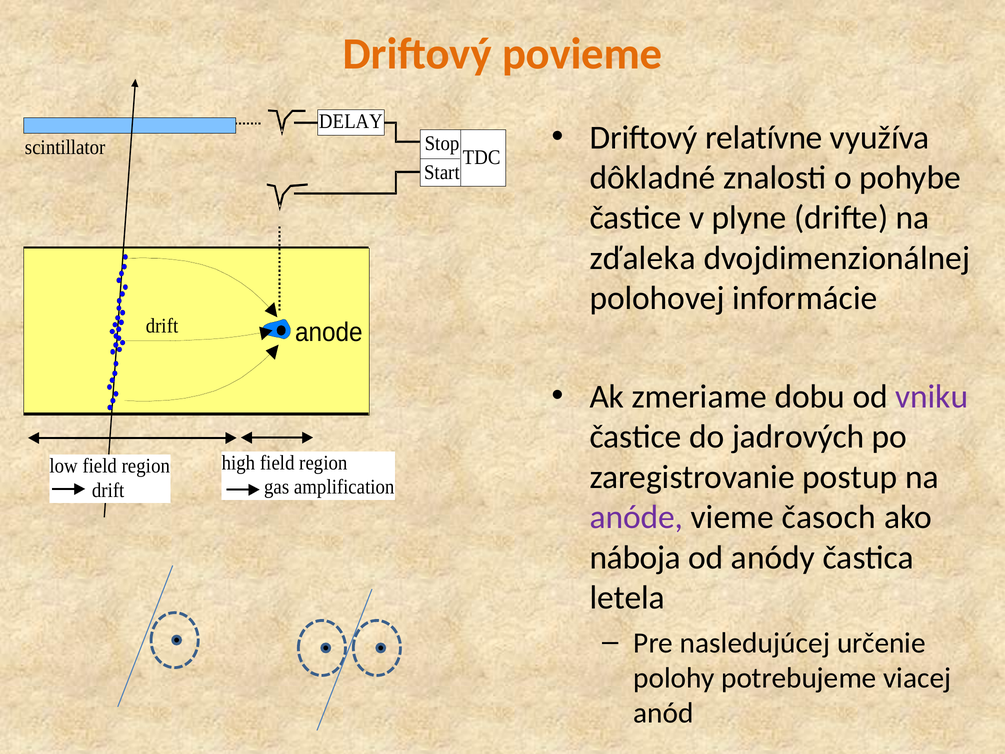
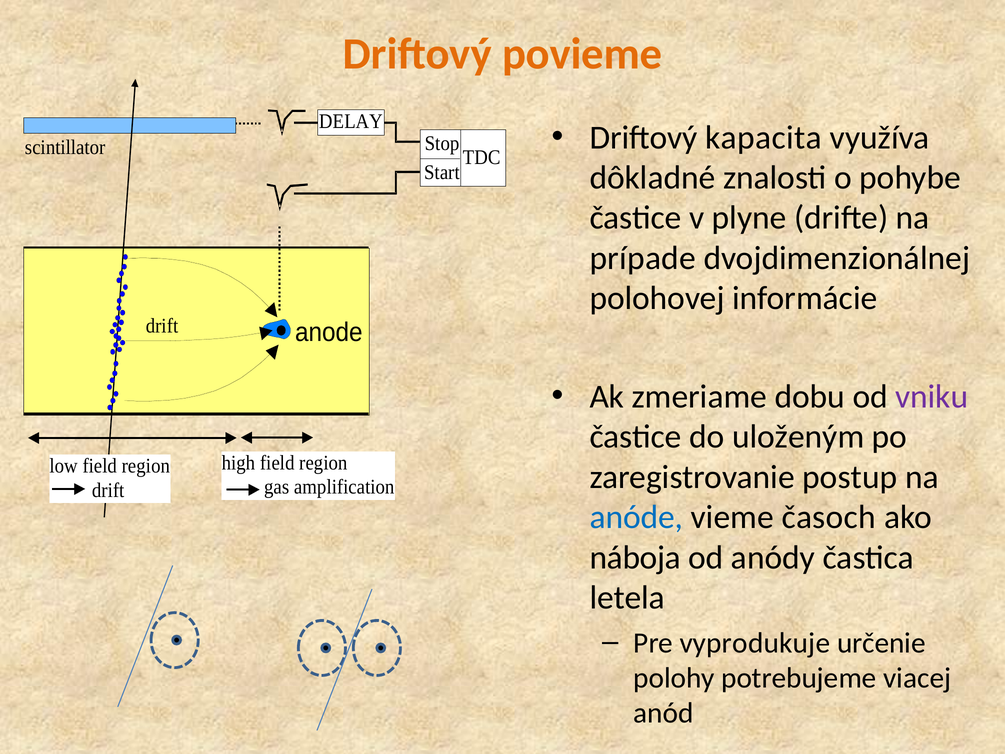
relatívne: relatívne -> kapacita
zďaleka: zďaleka -> prípade
jadrových: jadrových -> uloženým
anóde colour: purple -> blue
nasledujúcej: nasledujúcej -> vyprodukuje
